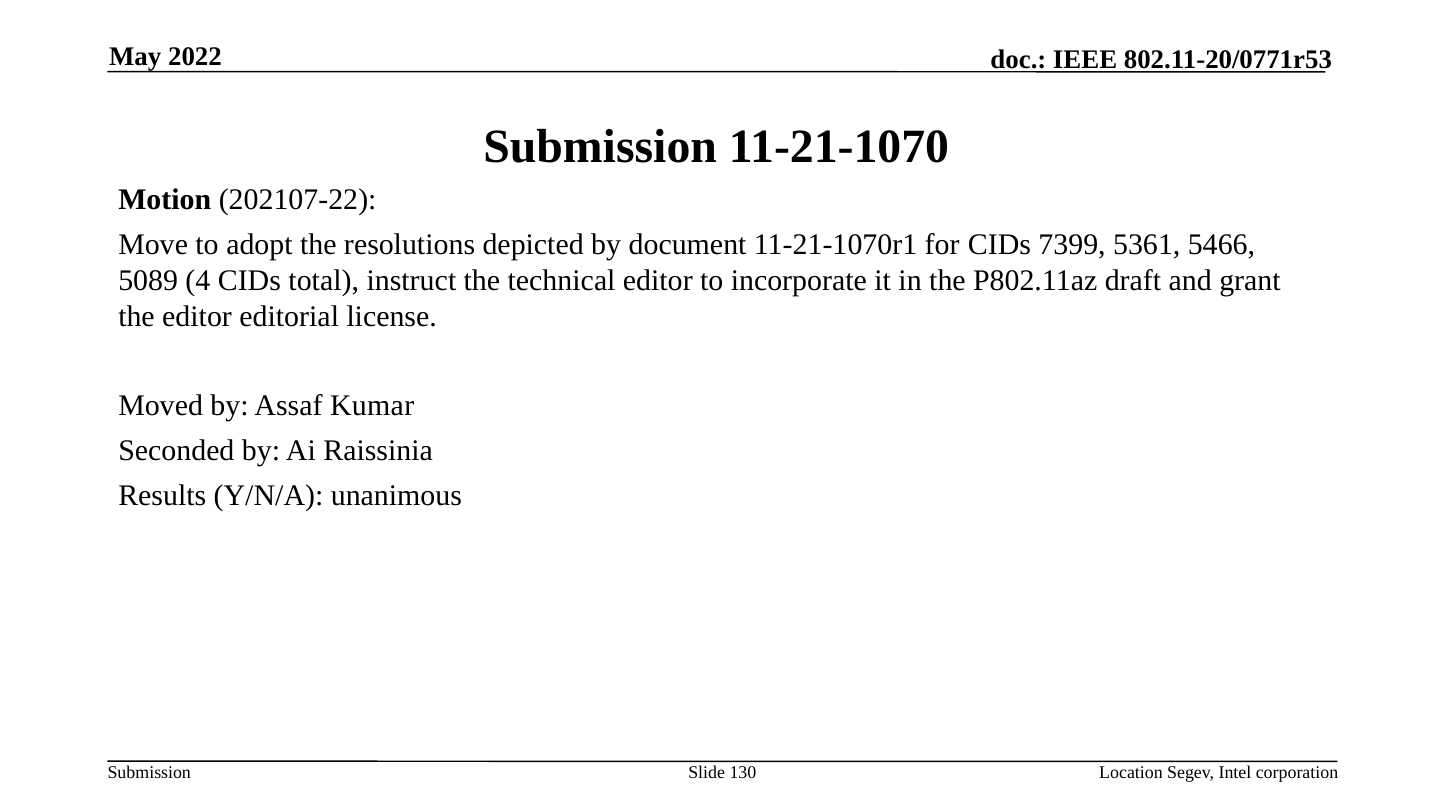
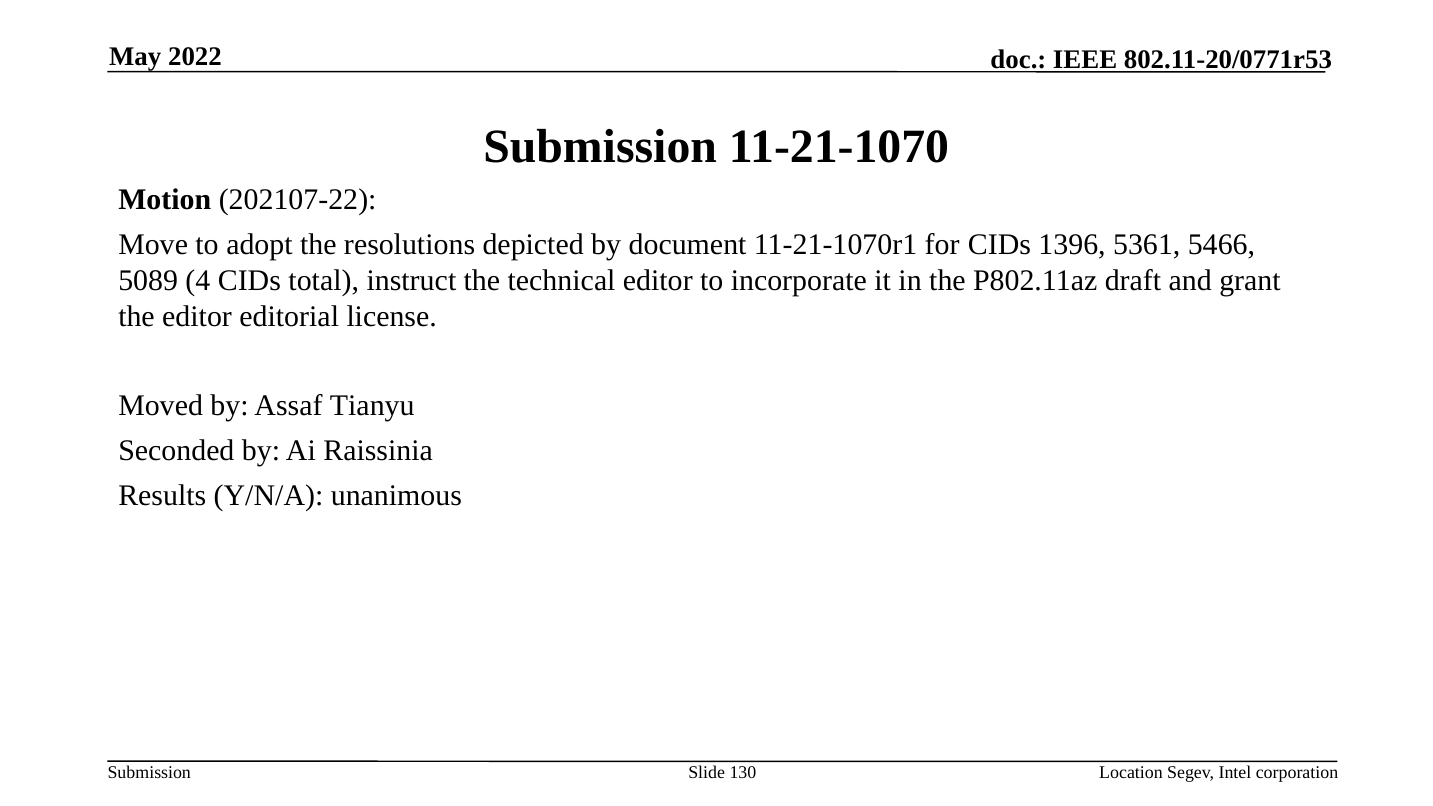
7399: 7399 -> 1396
Kumar: Kumar -> Tianyu
